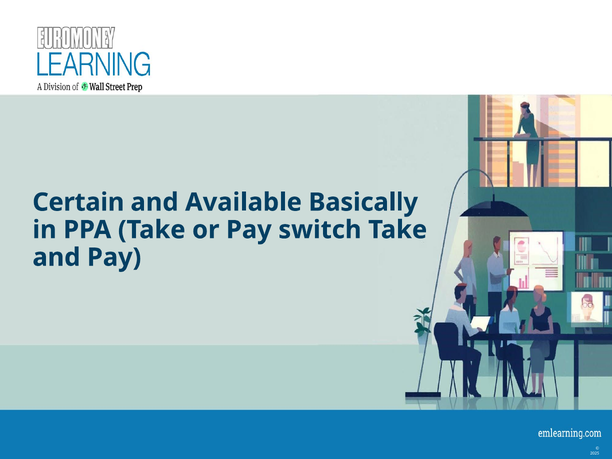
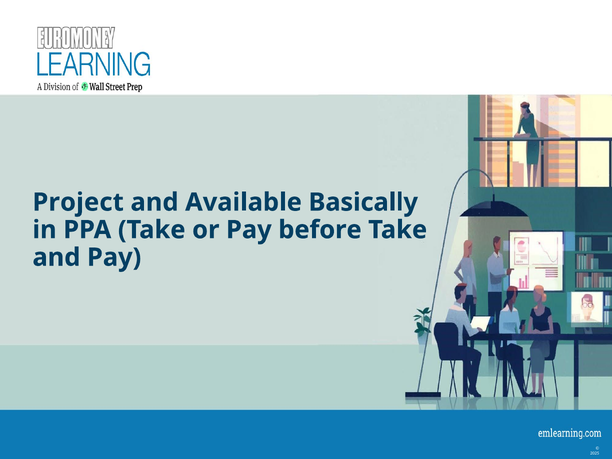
Certain: Certain -> Project
switch: switch -> before
